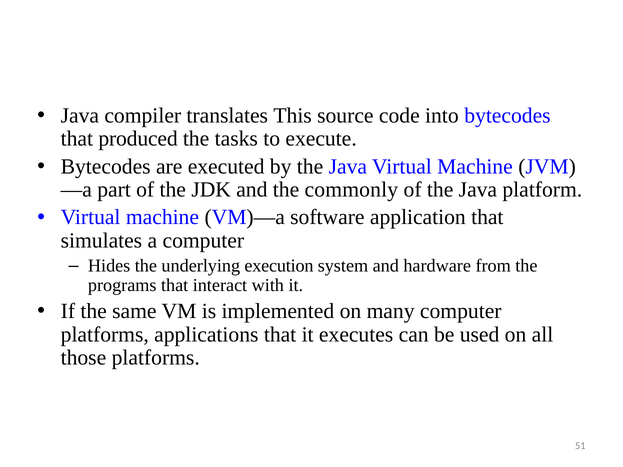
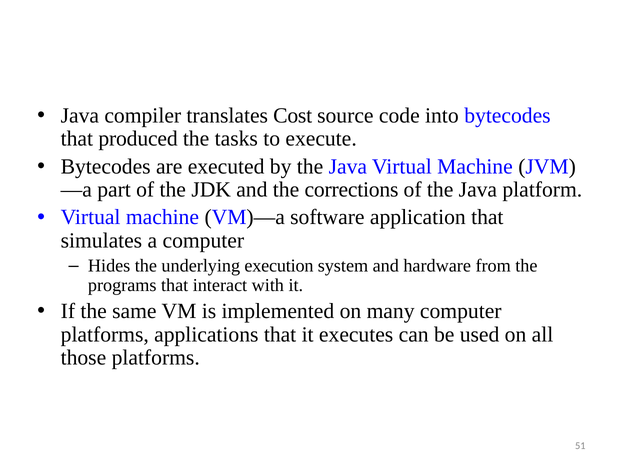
This: This -> Cost
commonly: commonly -> corrections
